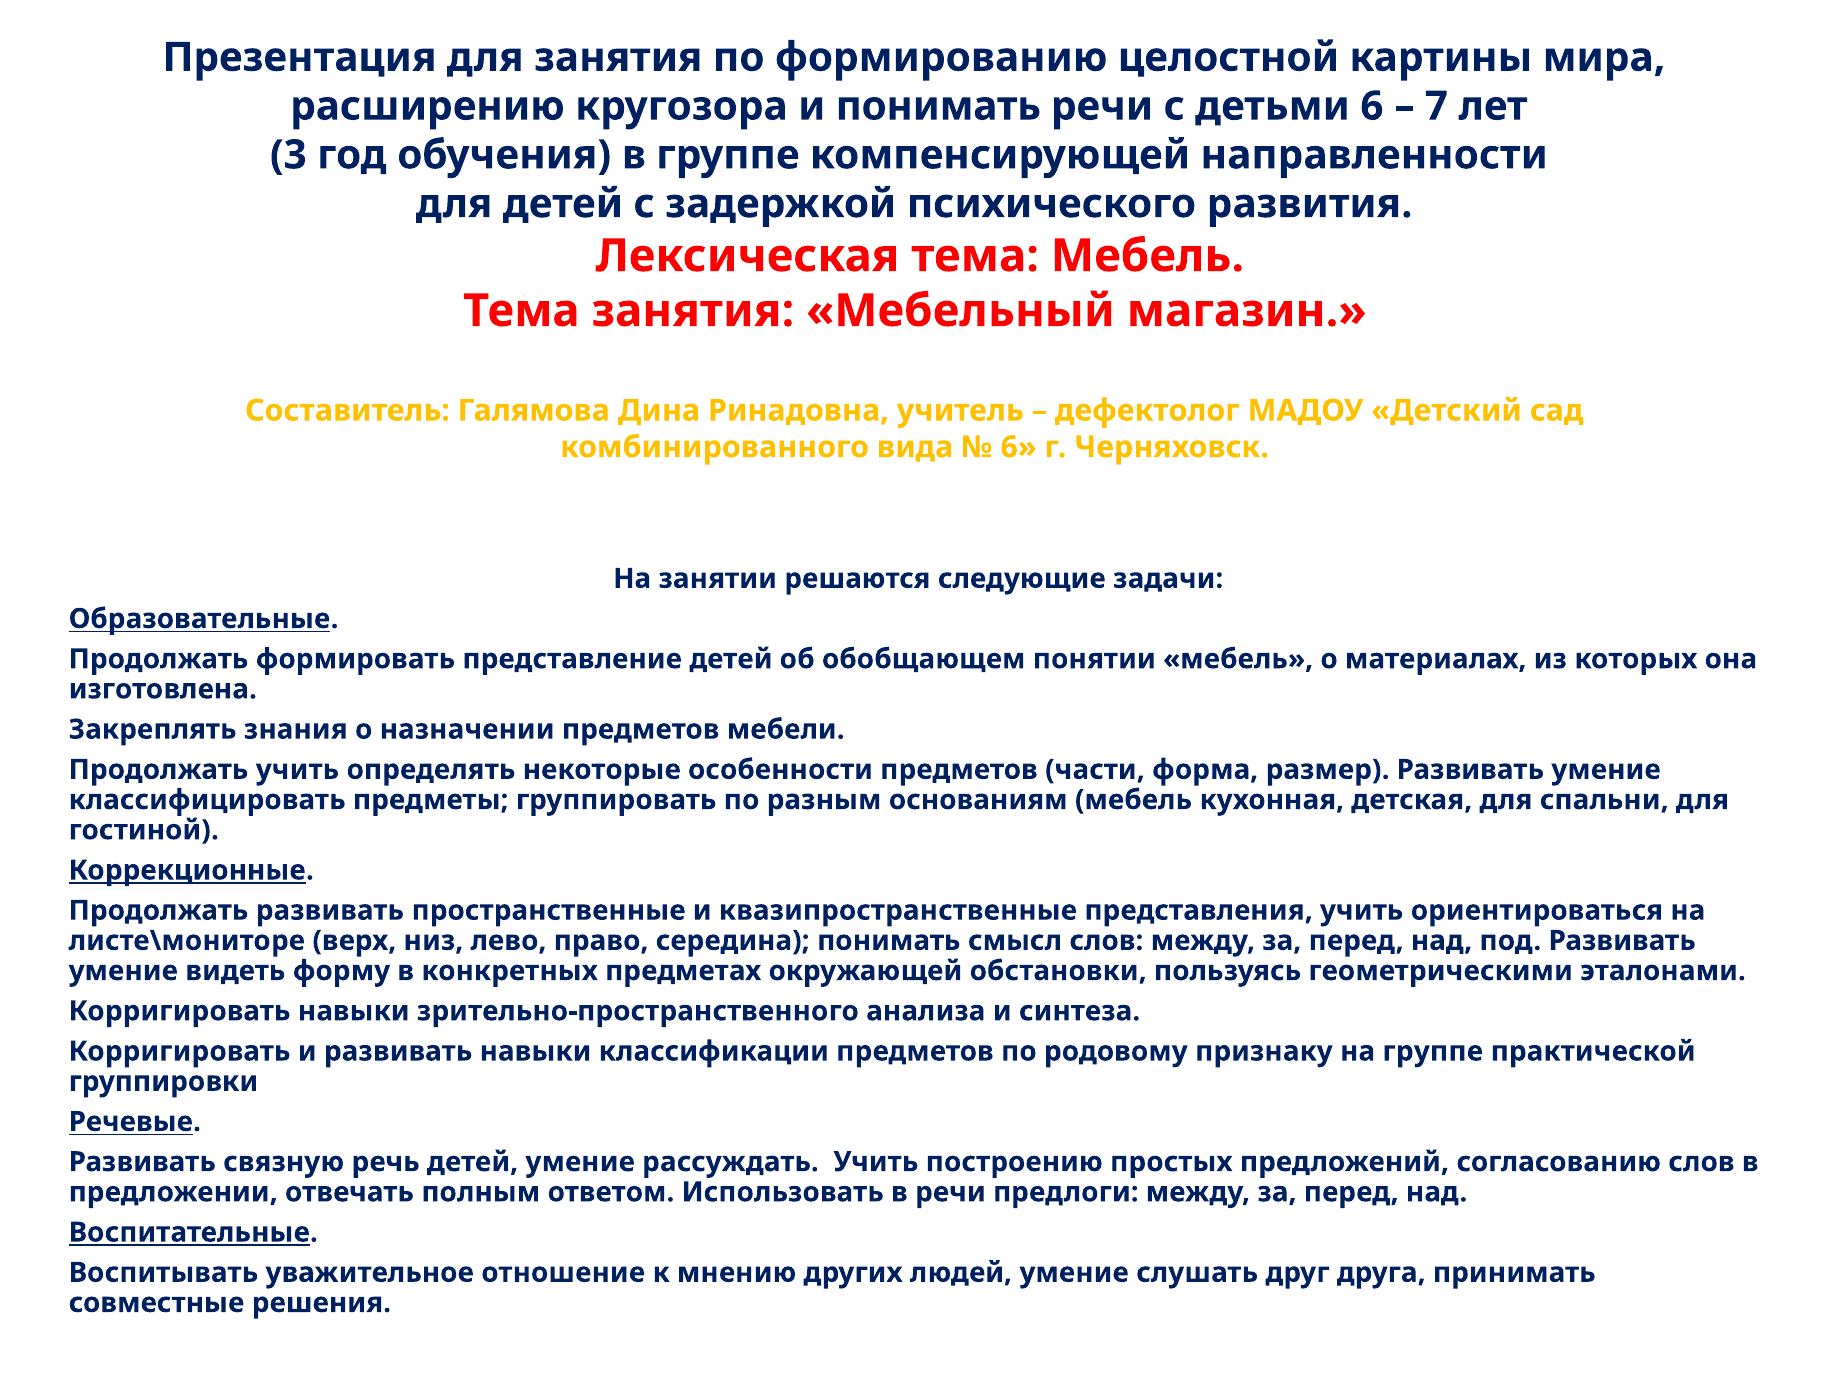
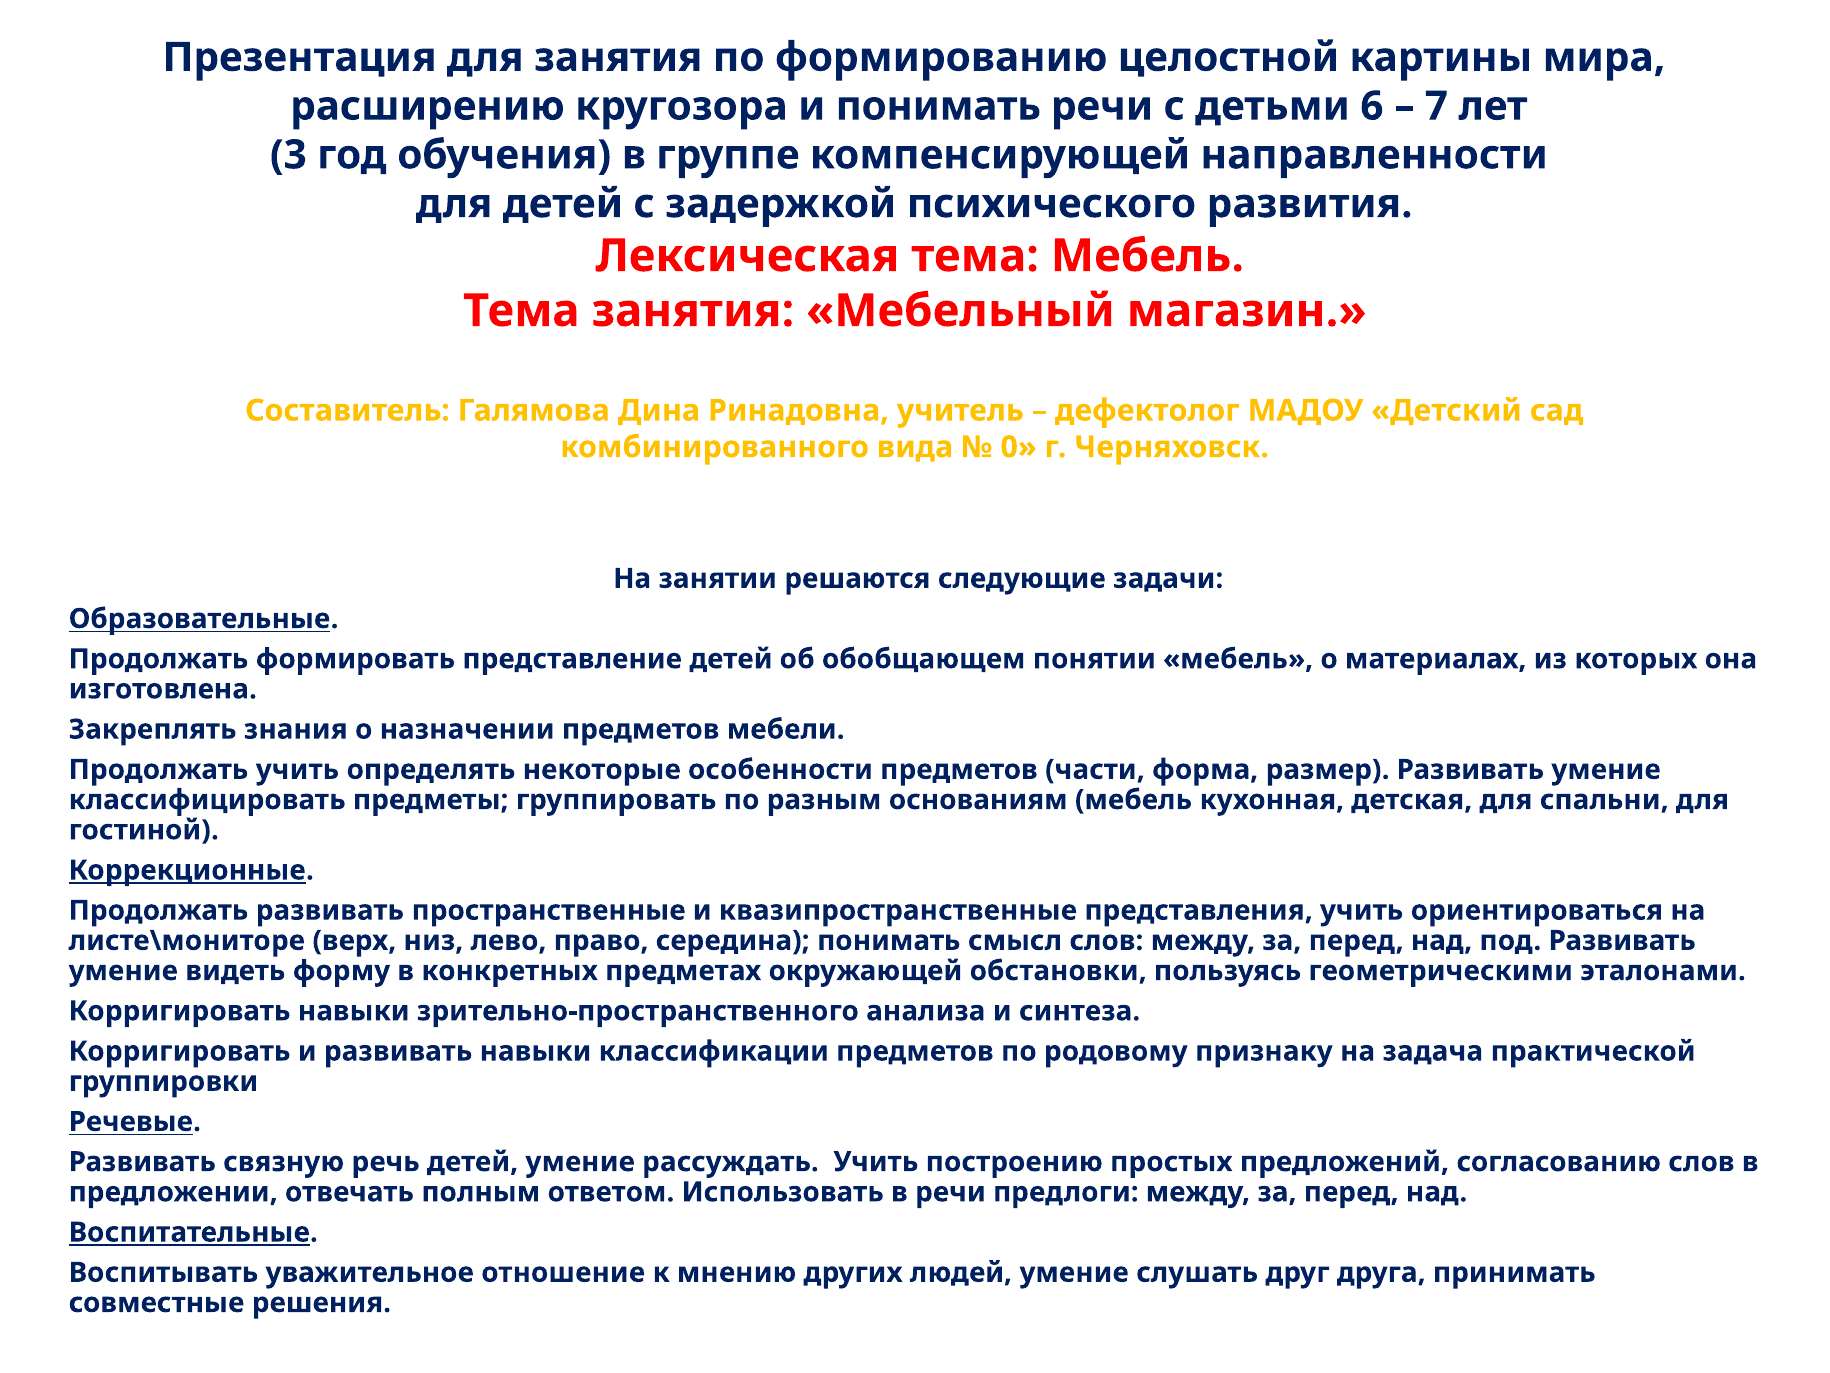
6 at (1019, 447): 6 -> 0
на группе: группе -> задача
